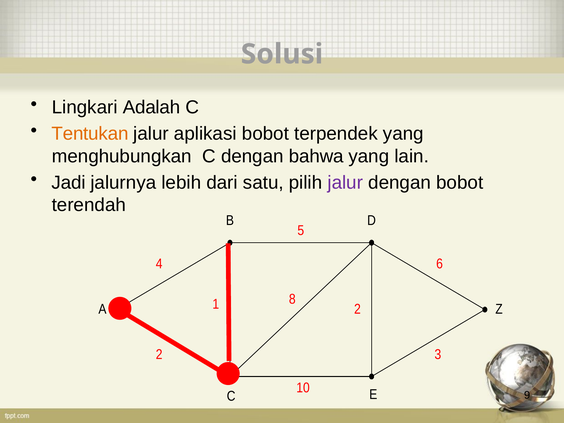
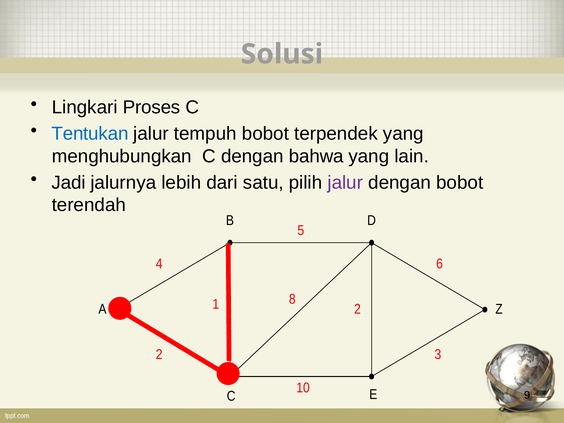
Adalah: Adalah -> Proses
Tentukan colour: orange -> blue
aplikasi: aplikasi -> tempuh
